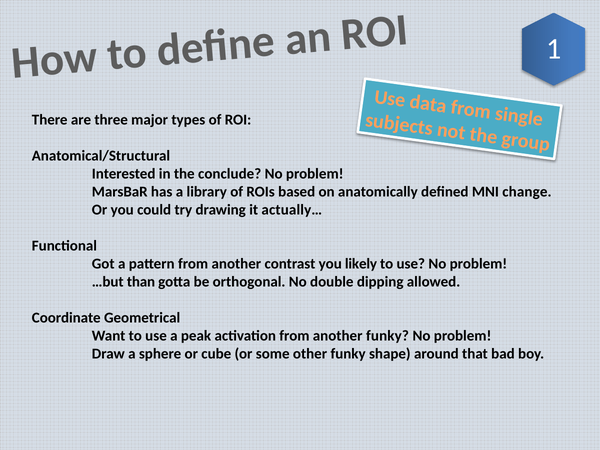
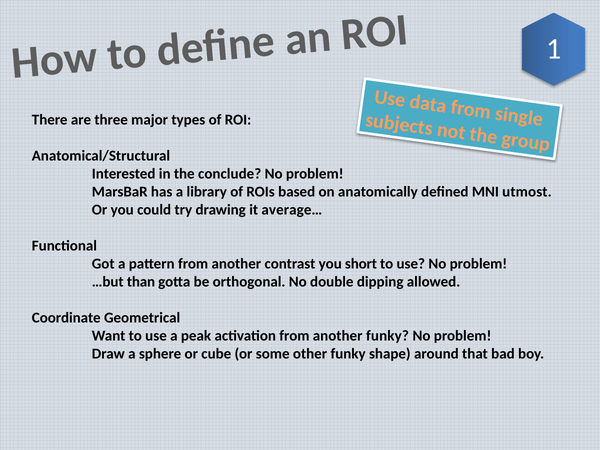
change: change -> utmost
actually…: actually… -> average…
likely: likely -> short
